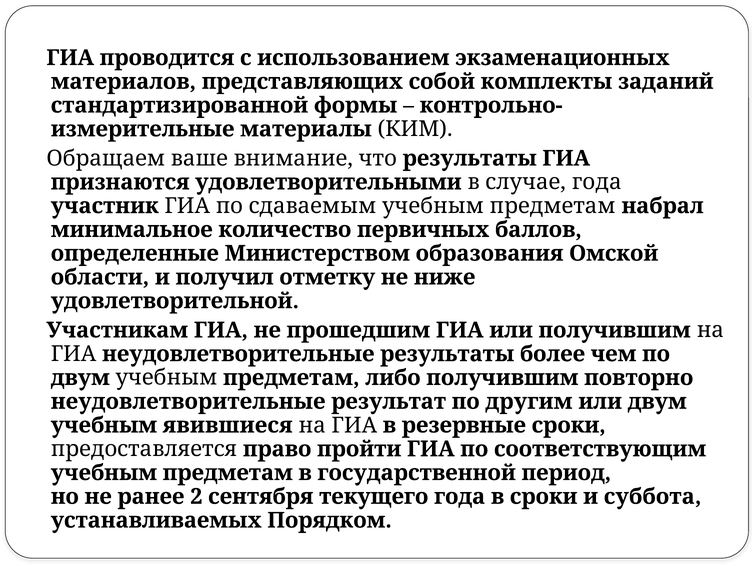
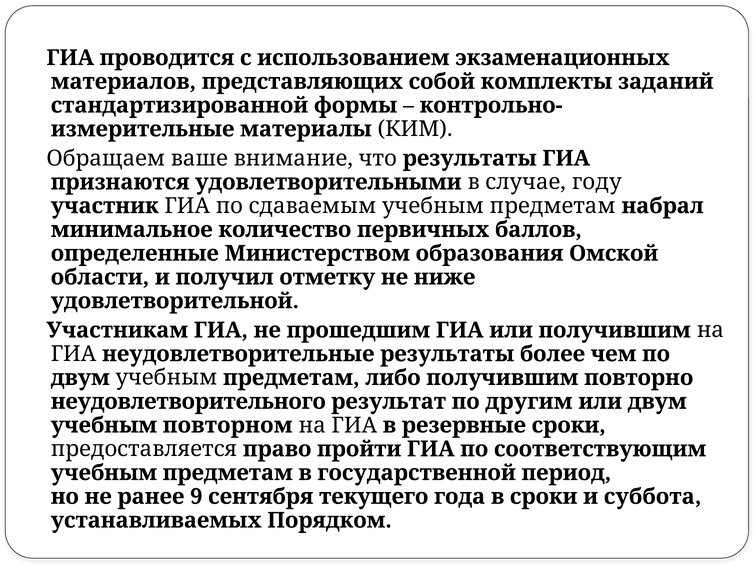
случае года: года -> году
неудовлетворительные at (188, 401): неудовлетворительные -> неудовлетворительного
явившиеся: явившиеся -> повторном
2: 2 -> 9
